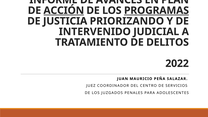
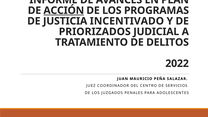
PROGRAMAS underline: present -> none
PRIORIZANDO: PRIORIZANDO -> INCENTIVADO
INTERVENIDO: INTERVENIDO -> PRIORIZADOS
